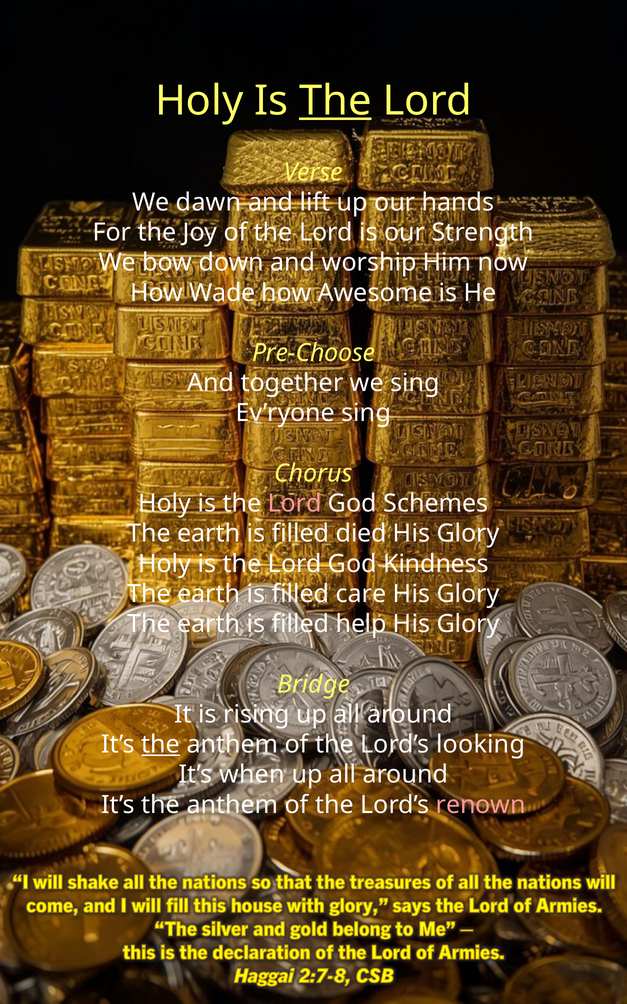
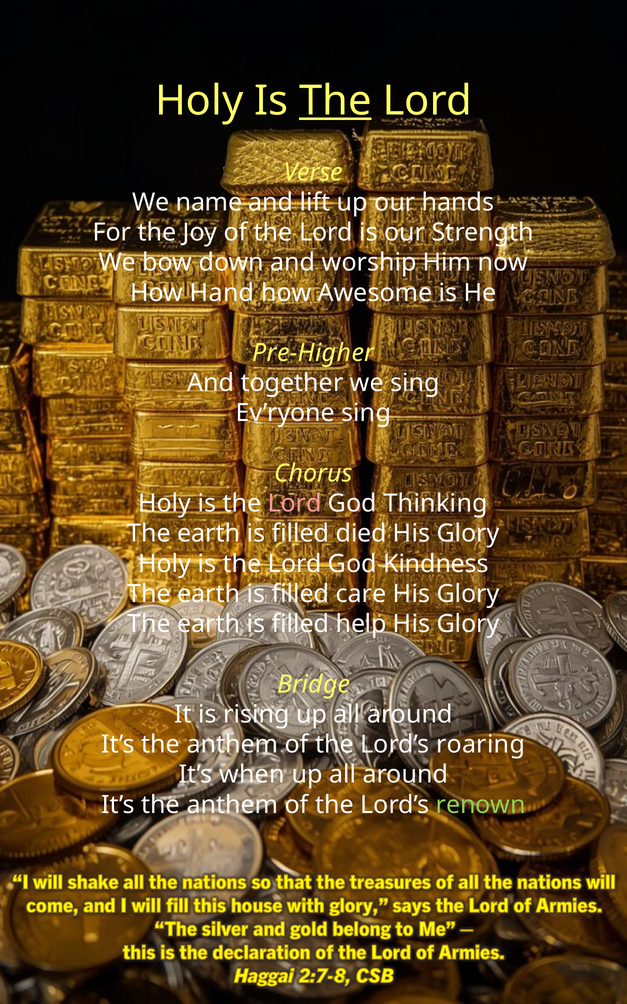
dawn: dawn -> name
Wade: Wade -> Hand
Pre-Choose: Pre-Choose -> Pre-Higher
Schemes: Schemes -> Thinking
the at (161, 744) underline: present -> none
looking: looking -> roaring
renown colour: pink -> light green
